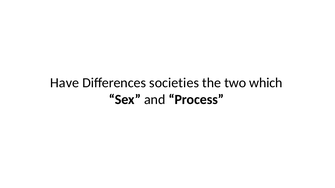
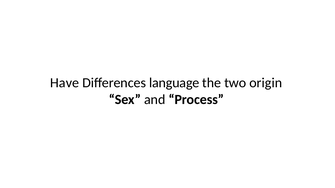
societies: societies -> language
which: which -> origin
